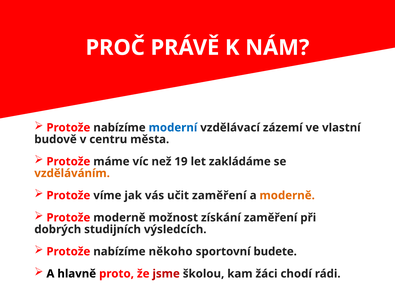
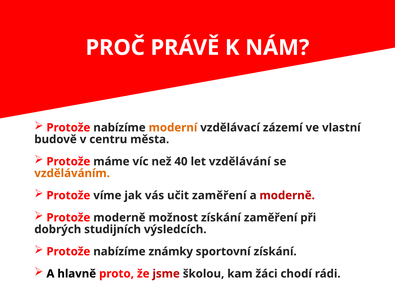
moderní colour: blue -> orange
19: 19 -> 40
zakládáme: zakládáme -> vzdělávání
moderně at (287, 196) colour: orange -> red
někoho: někoho -> známky
sportovní budete: budete -> získání
